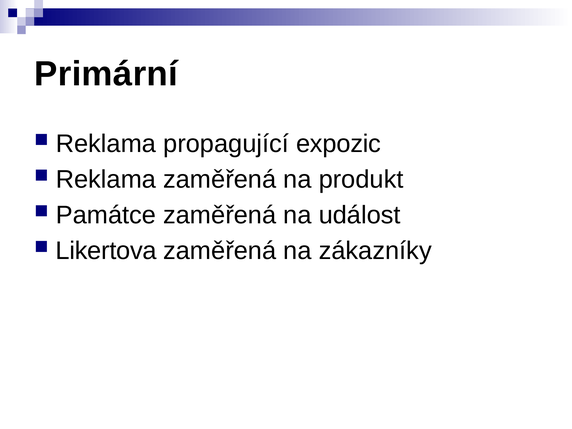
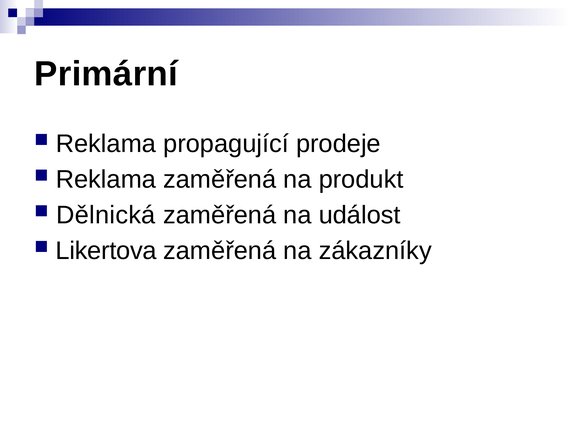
expozic: expozic -> prodeje
Památce: Památce -> Dělnická
